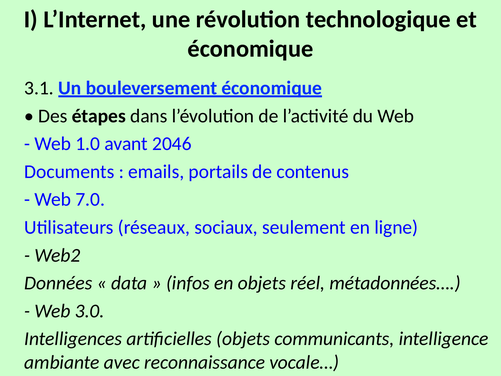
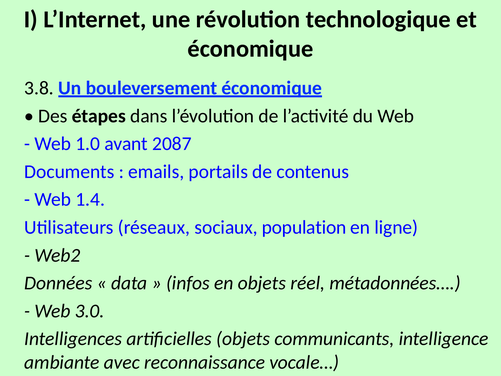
3.1: 3.1 -> 3.8
2046: 2046 -> 2087
7.0: 7.0 -> 1.4
seulement: seulement -> population
